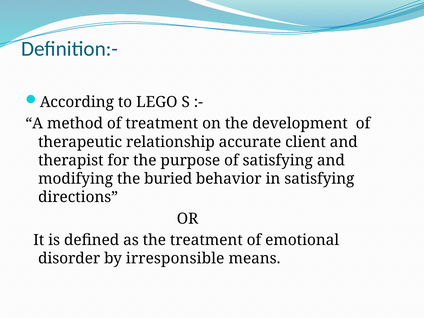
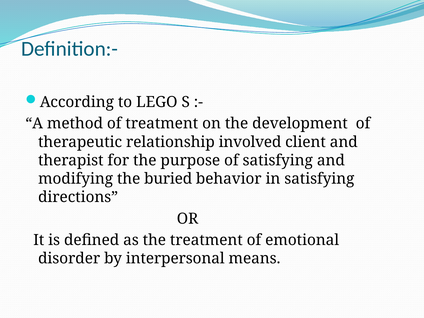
accurate: accurate -> involved
irresponsible: irresponsible -> interpersonal
